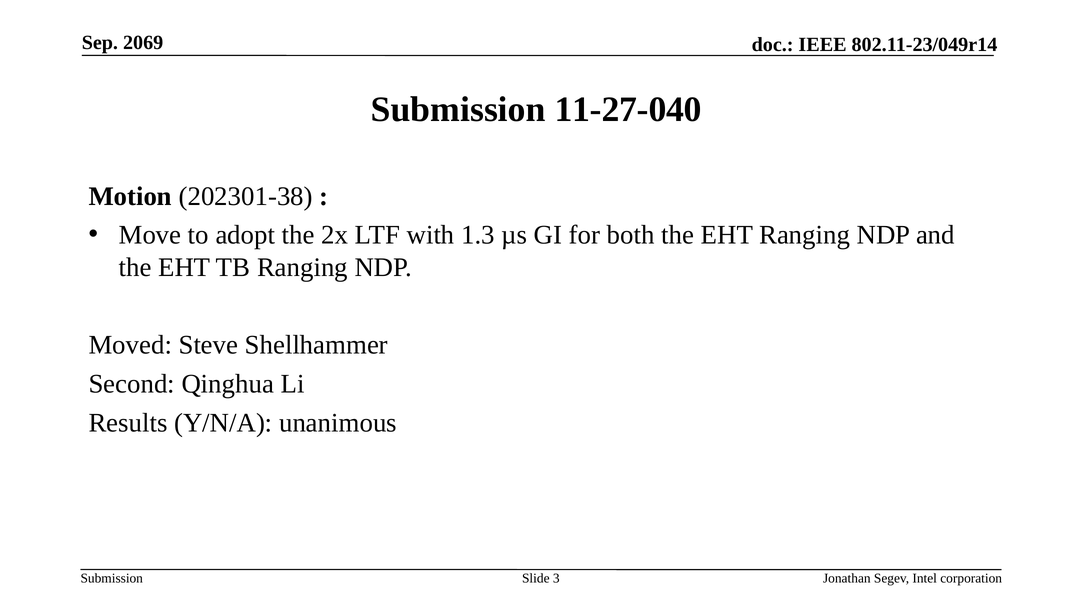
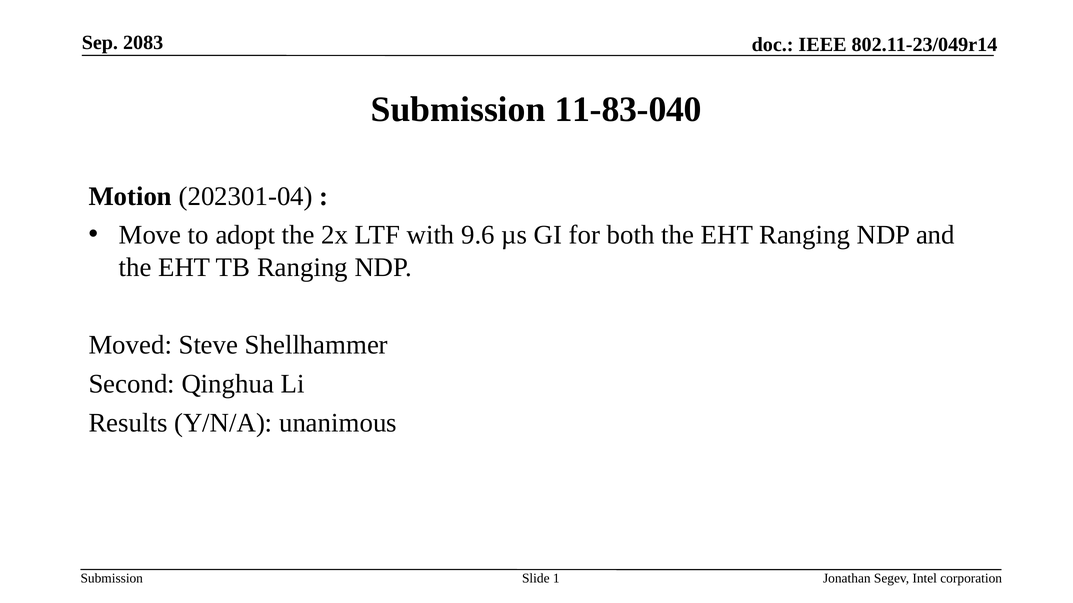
2069: 2069 -> 2083
11-27-040: 11-27-040 -> 11-83-040
202301-38: 202301-38 -> 202301-04
1.3: 1.3 -> 9.6
3: 3 -> 1
